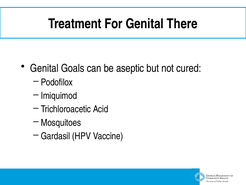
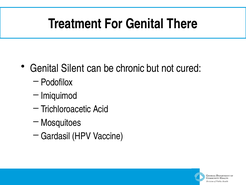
Goals: Goals -> Silent
aseptic: aseptic -> chronic
